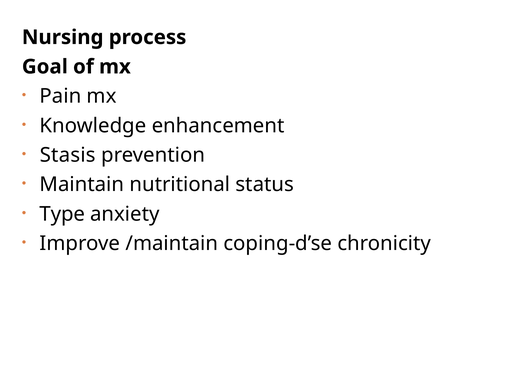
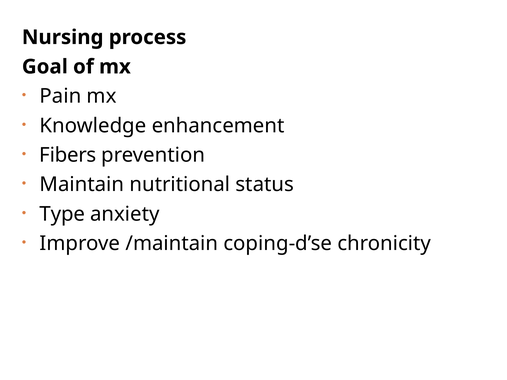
Stasis: Stasis -> Fibers
